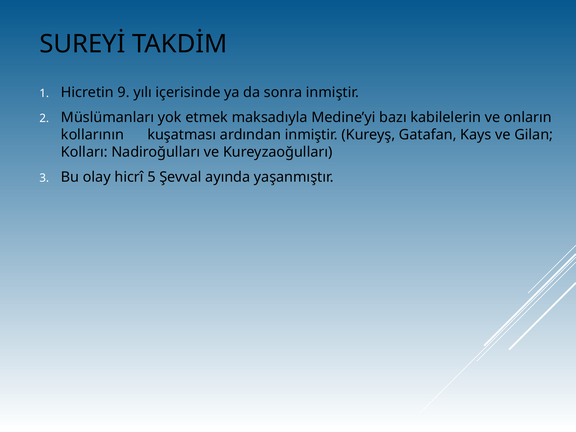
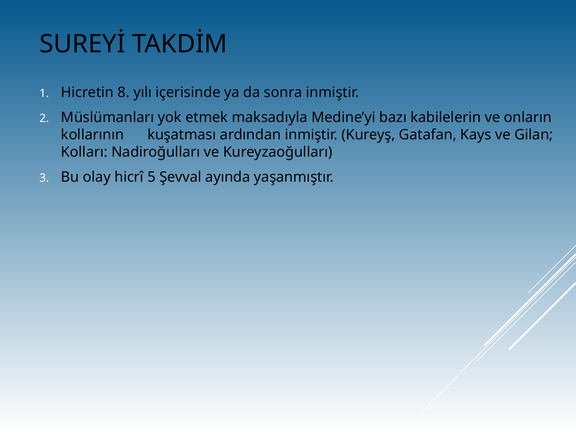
9: 9 -> 8
